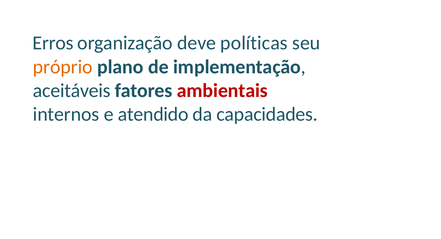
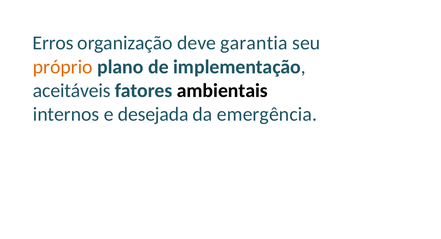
políticas: políticas -> garantia
ambientais colour: red -> black
atendido: atendido -> desejada
capacidades: capacidades -> emergência
